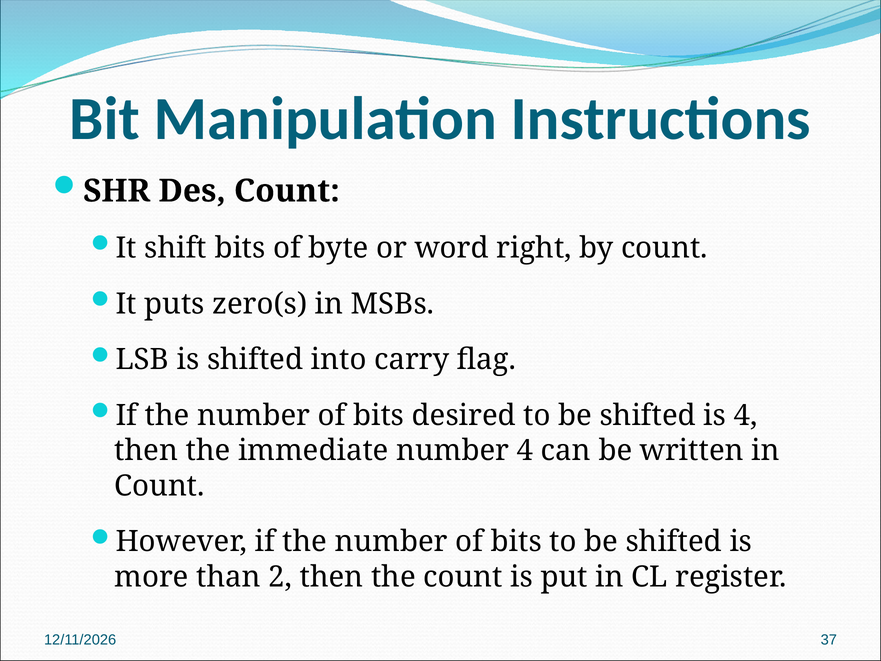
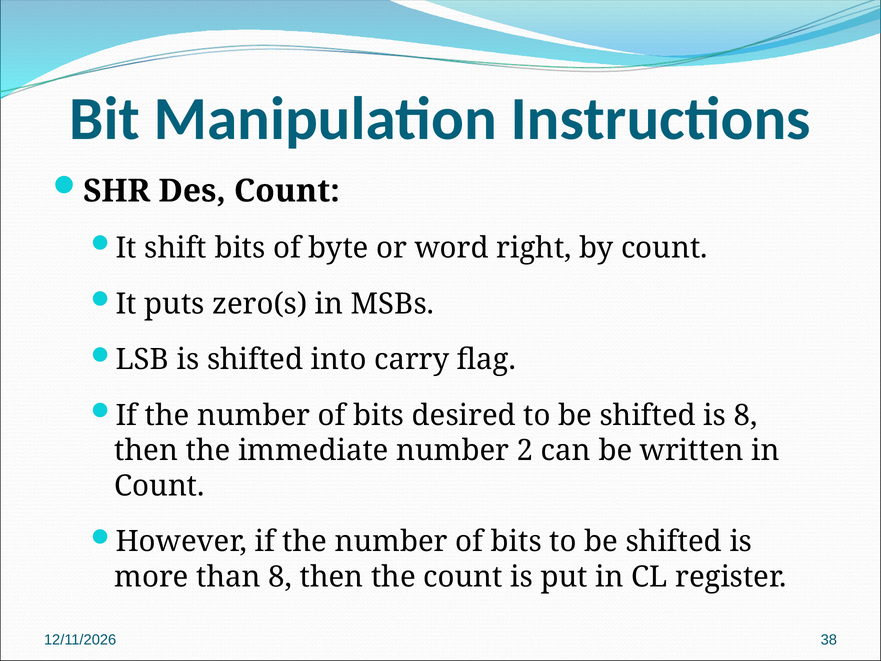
is 4: 4 -> 8
number 4: 4 -> 2
than 2: 2 -> 8
37: 37 -> 38
